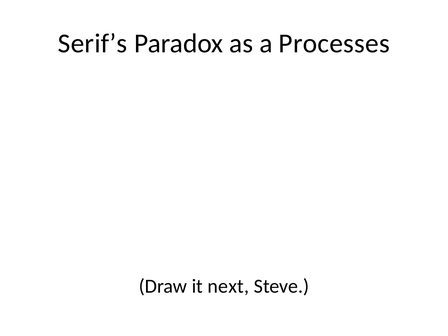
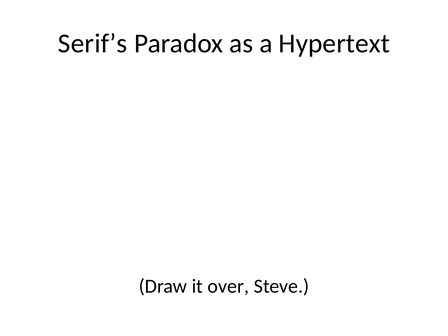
Processes: Processes -> Hypertext
next: next -> over
